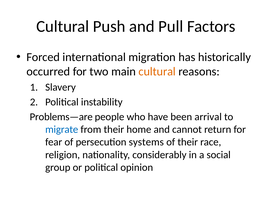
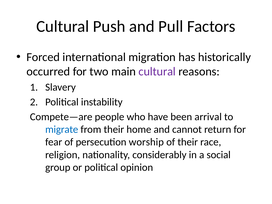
cultural at (157, 72) colour: orange -> purple
Problems—are: Problems—are -> Compete—are
systems: systems -> worship
